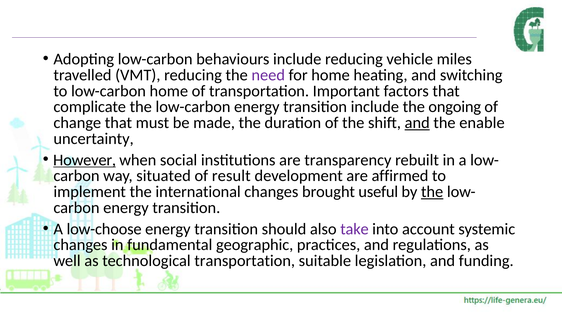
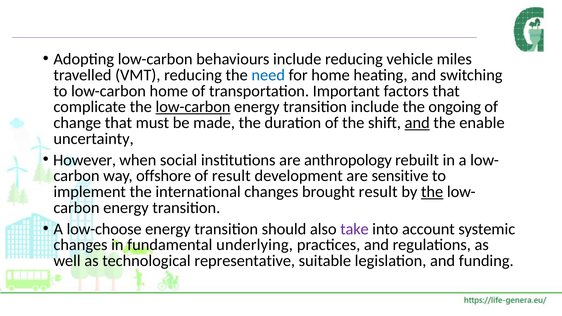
need colour: purple -> blue
low-carbon at (193, 107) underline: none -> present
However underline: present -> none
transparency: transparency -> anthropology
situated: situated -> offshore
affirmed: affirmed -> sensitive
brought useful: useful -> result
geographic: geographic -> underlying
technological transportation: transportation -> representative
